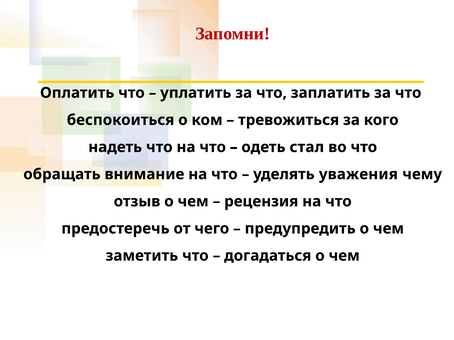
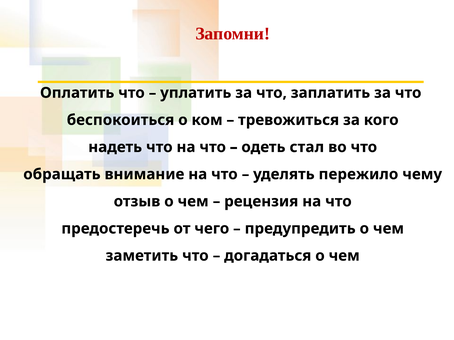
уважения: уважения -> пережило
